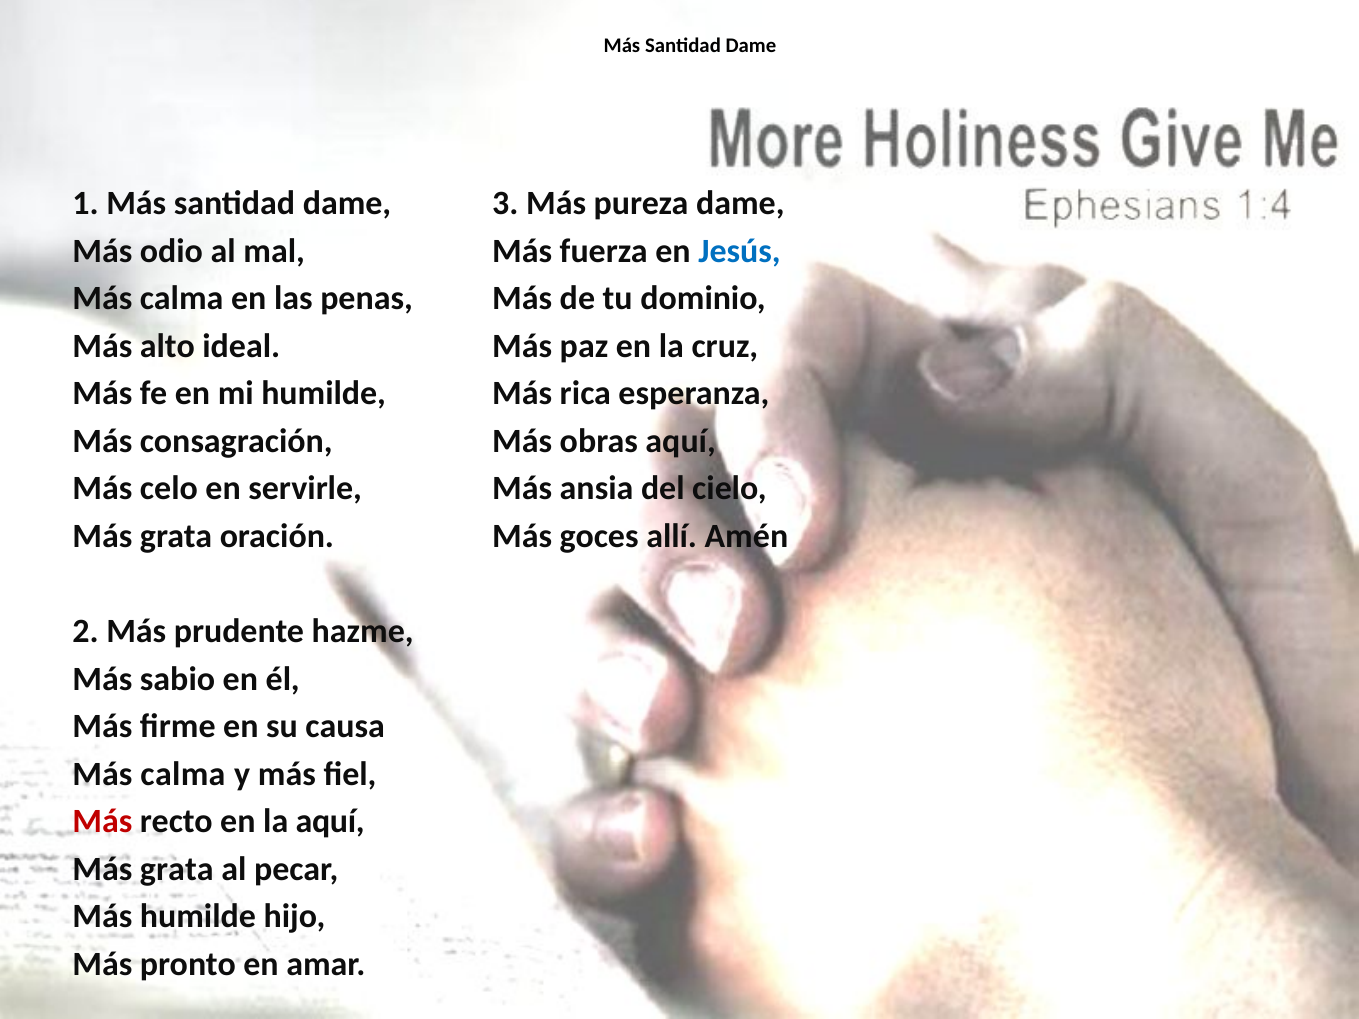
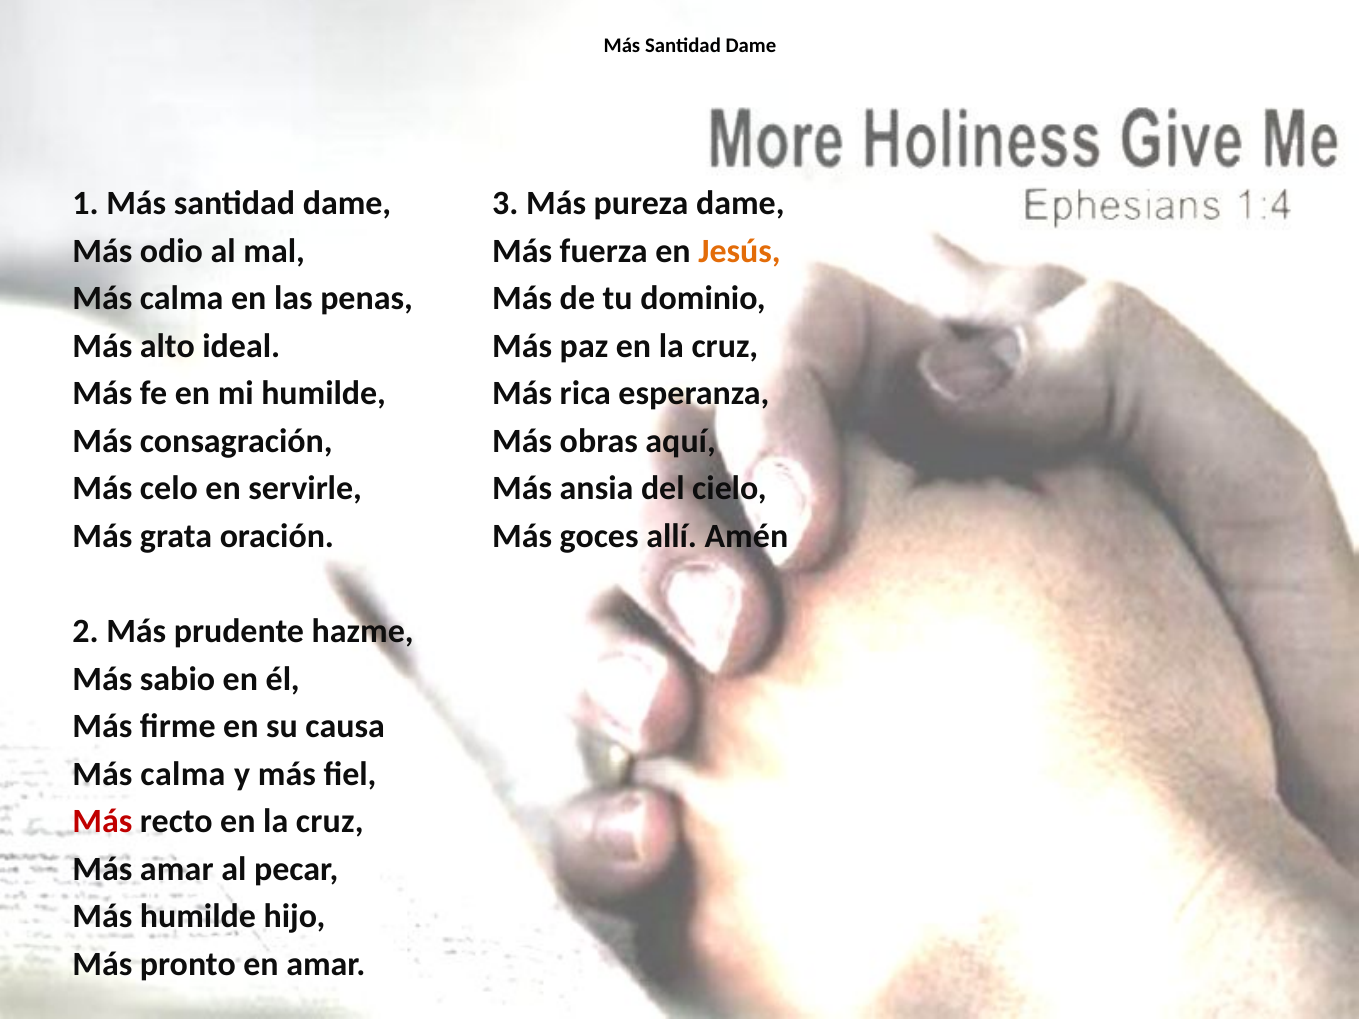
Jesús colour: blue -> orange
recto en la aquí: aquí -> cruz
grata at (177, 869): grata -> amar
